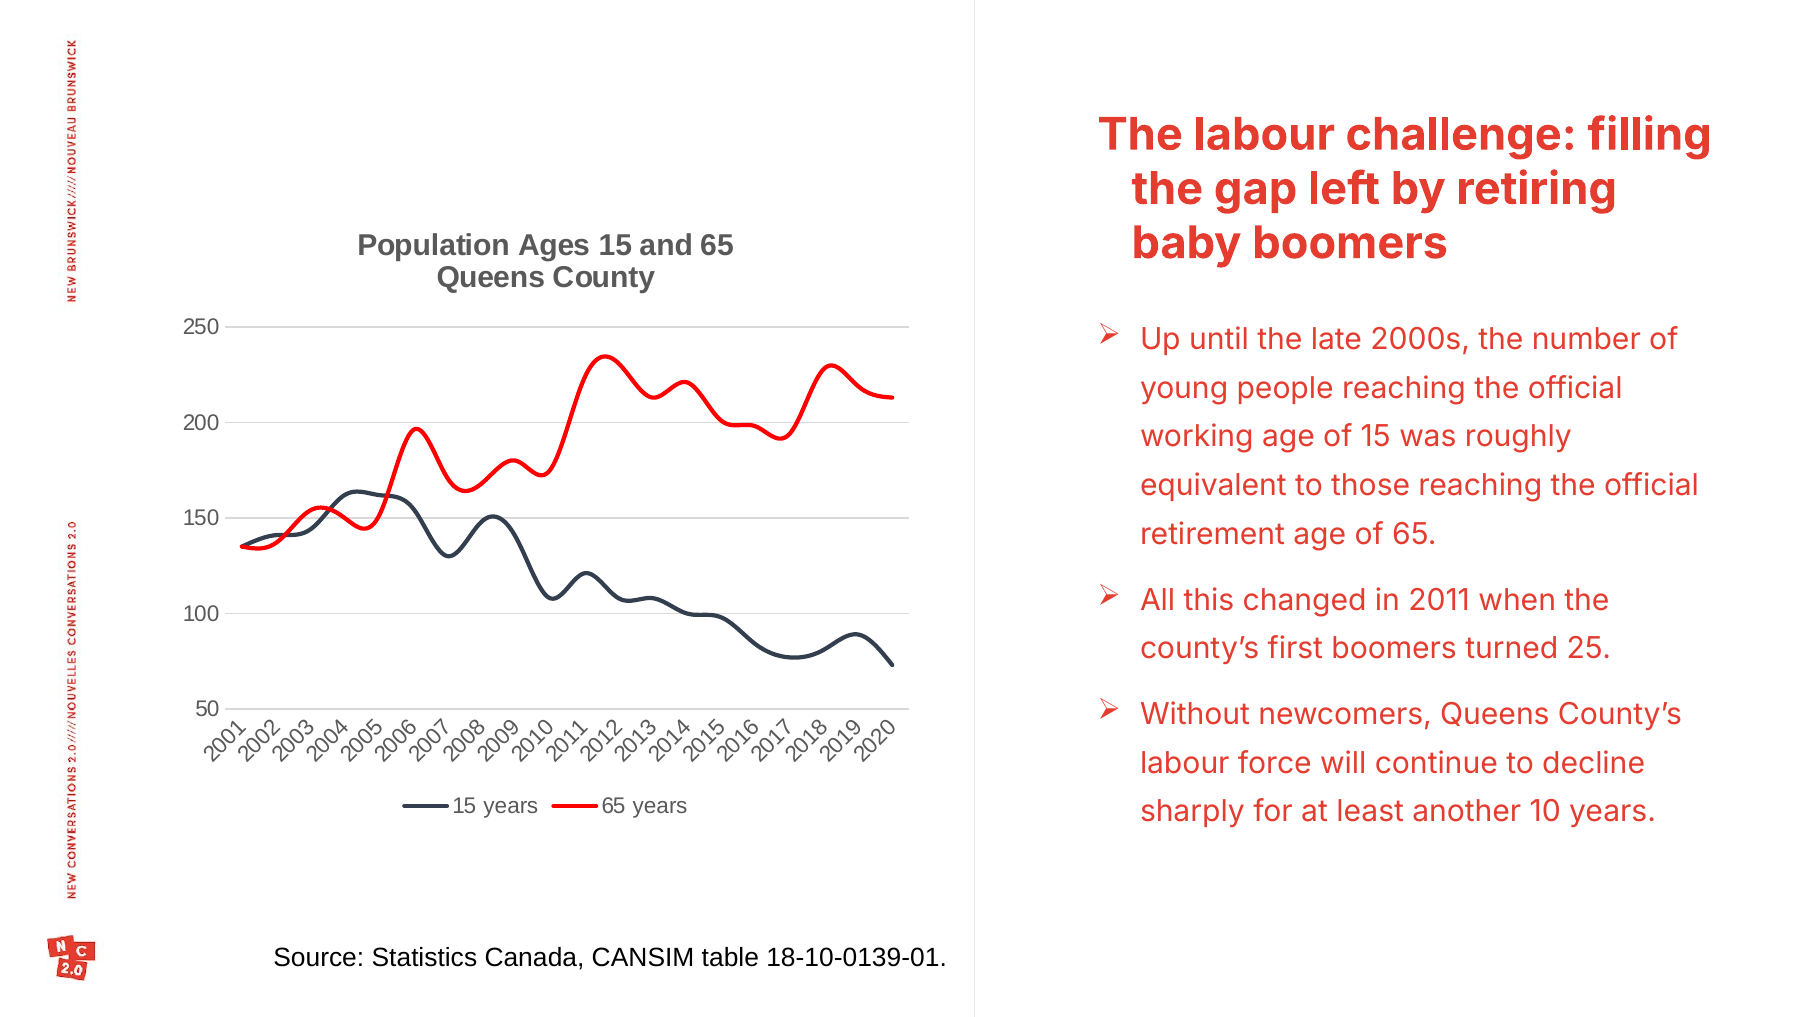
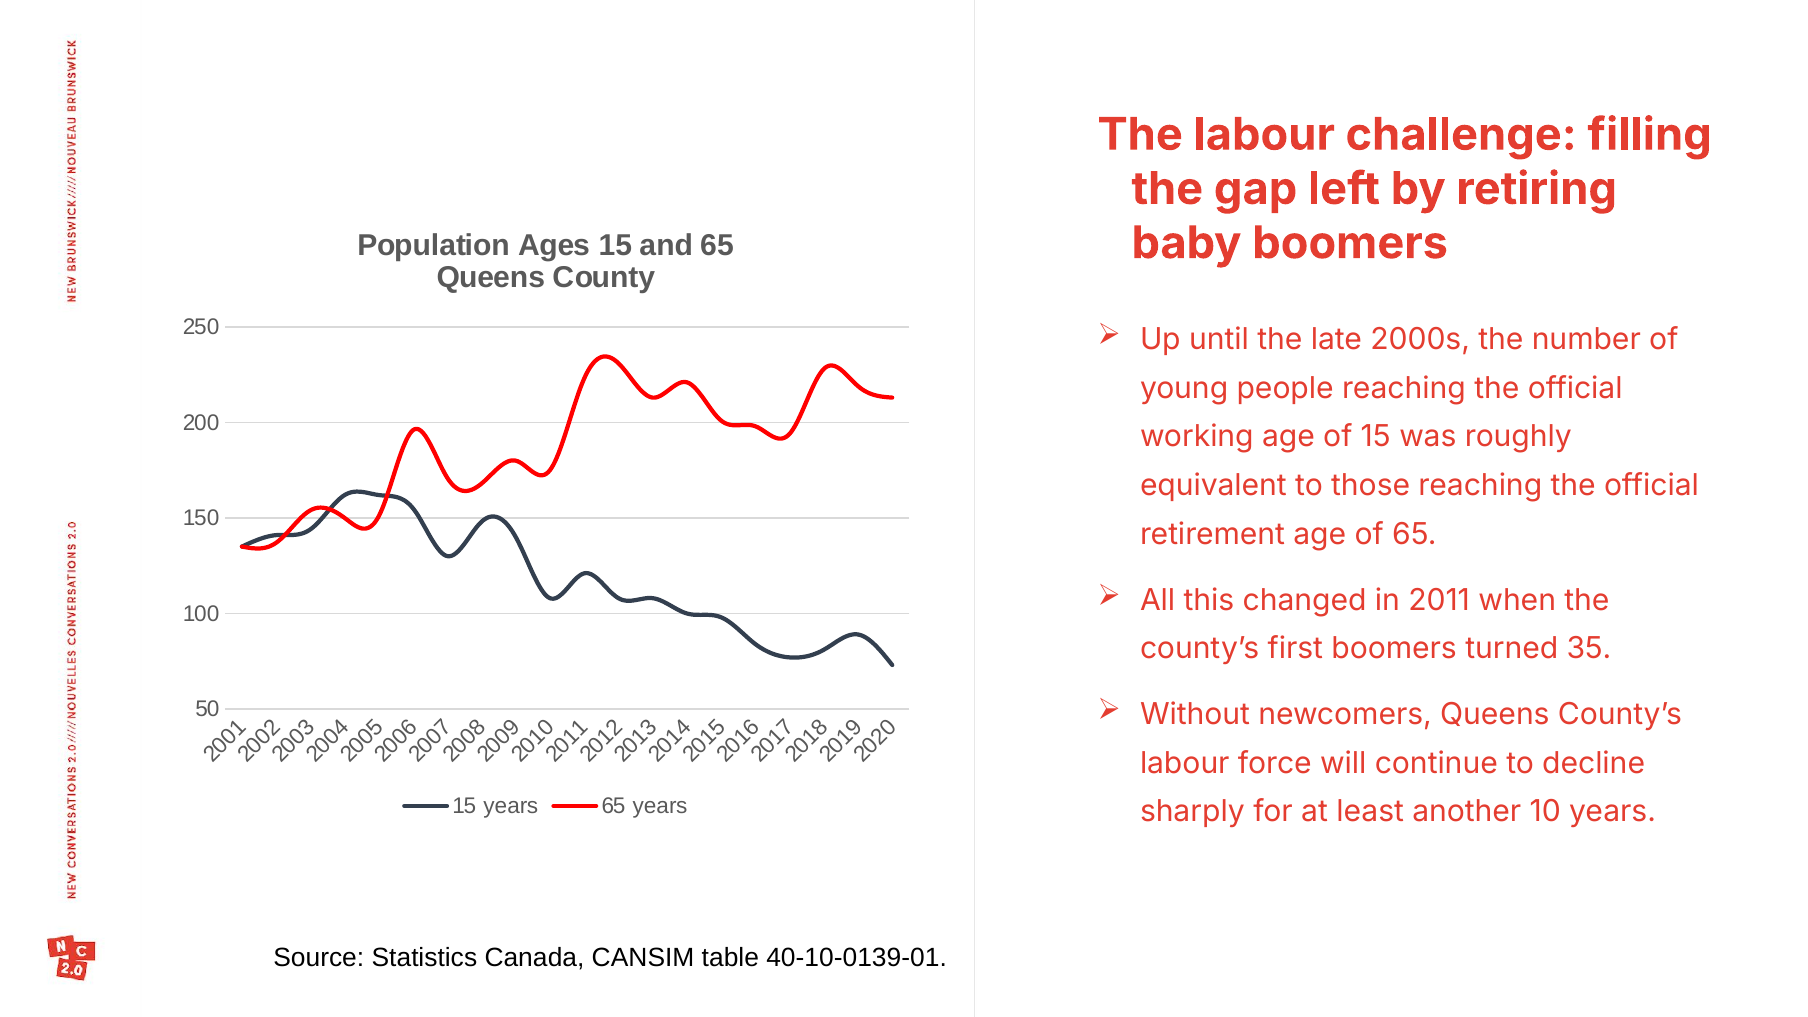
25: 25 -> 35
18-10-0139-01: 18-10-0139-01 -> 40-10-0139-01
